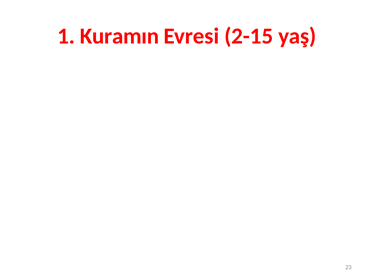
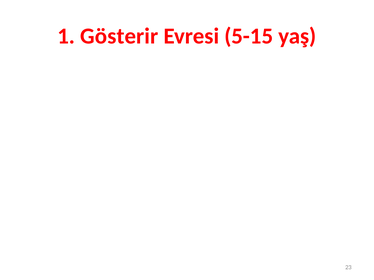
Kuramın: Kuramın -> Gösterir
2-15: 2-15 -> 5-15
